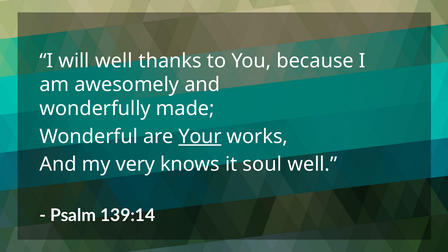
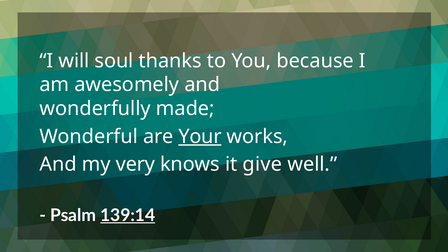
will well: well -> soul
soul: soul -> give
139:14 underline: none -> present
